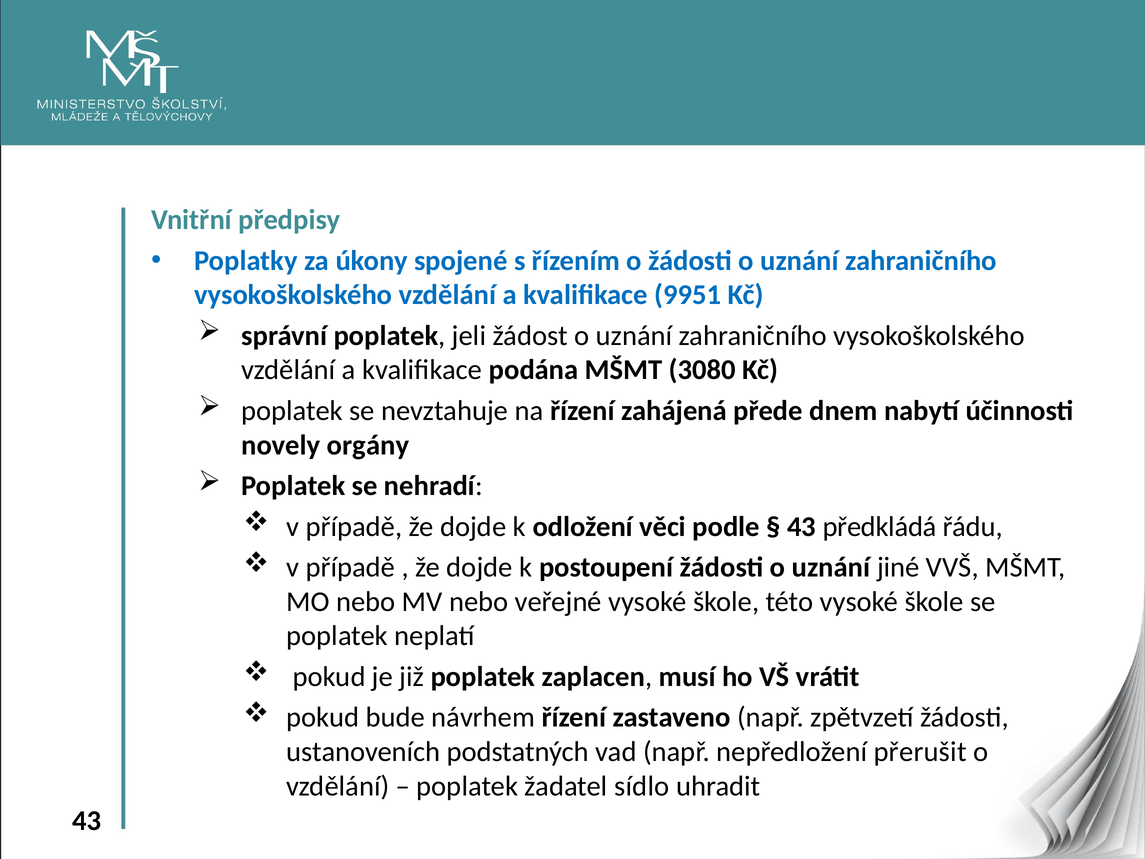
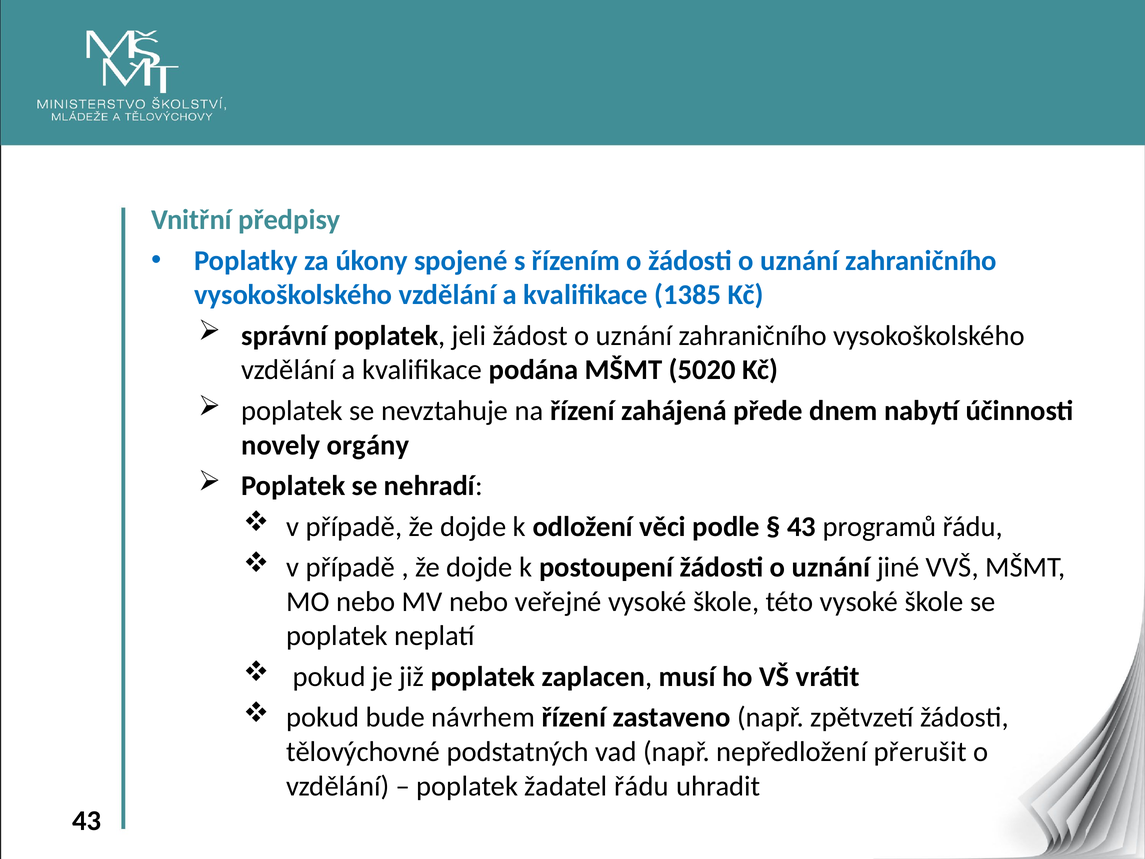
9951: 9951 -> 1385
3080: 3080 -> 5020
předkládá: předkládá -> programů
ustanoveních: ustanoveních -> tělovýchovné
žadatel sídlo: sídlo -> řádu
